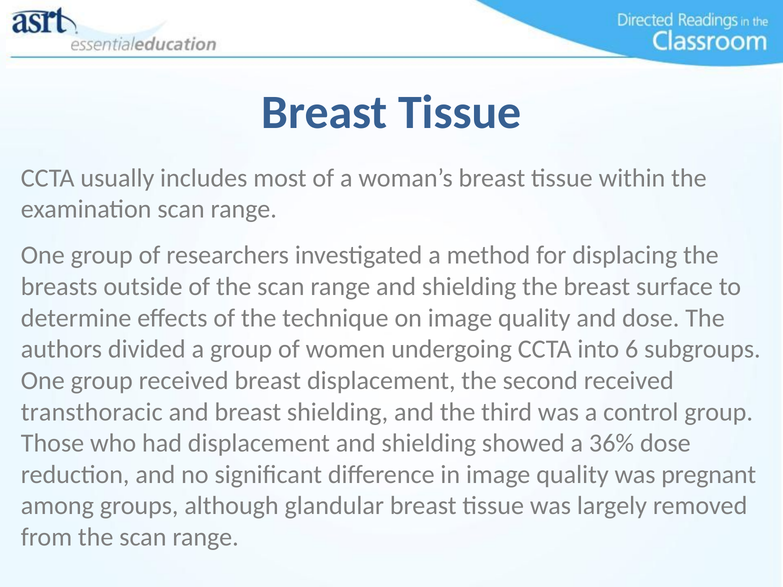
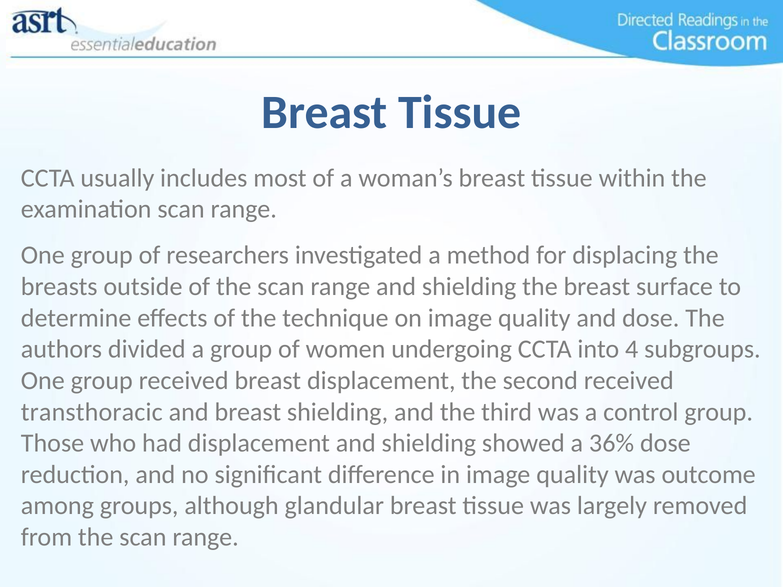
6: 6 -> 4
pregnant: pregnant -> outcome
